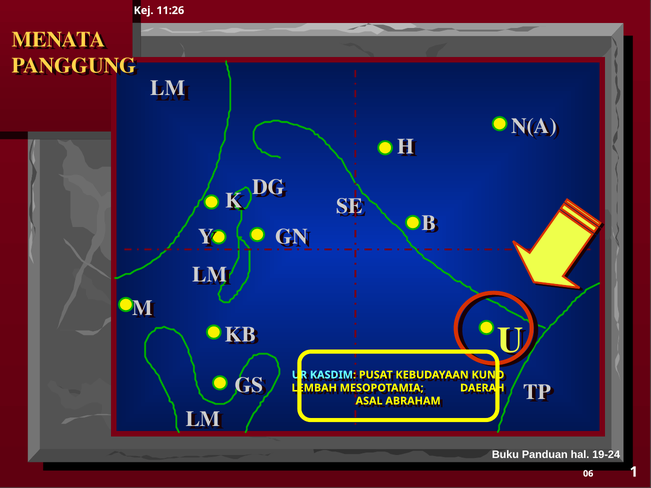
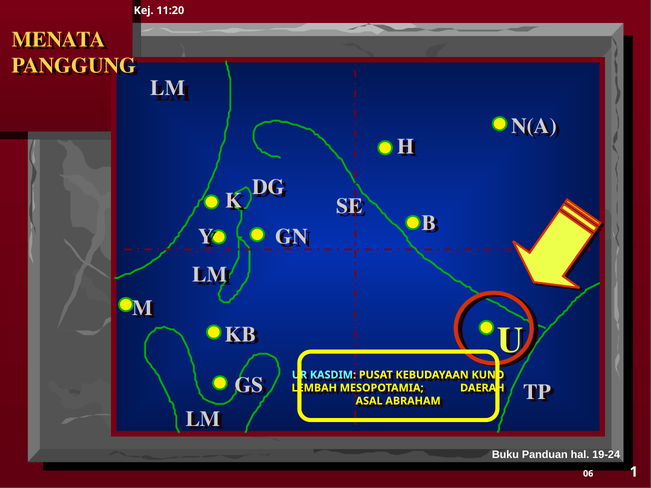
11:26: 11:26 -> 11:20
